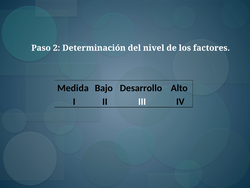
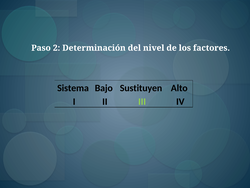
Medida: Medida -> Sistema
Desarrollo: Desarrollo -> Sustituyen
III colour: white -> light green
